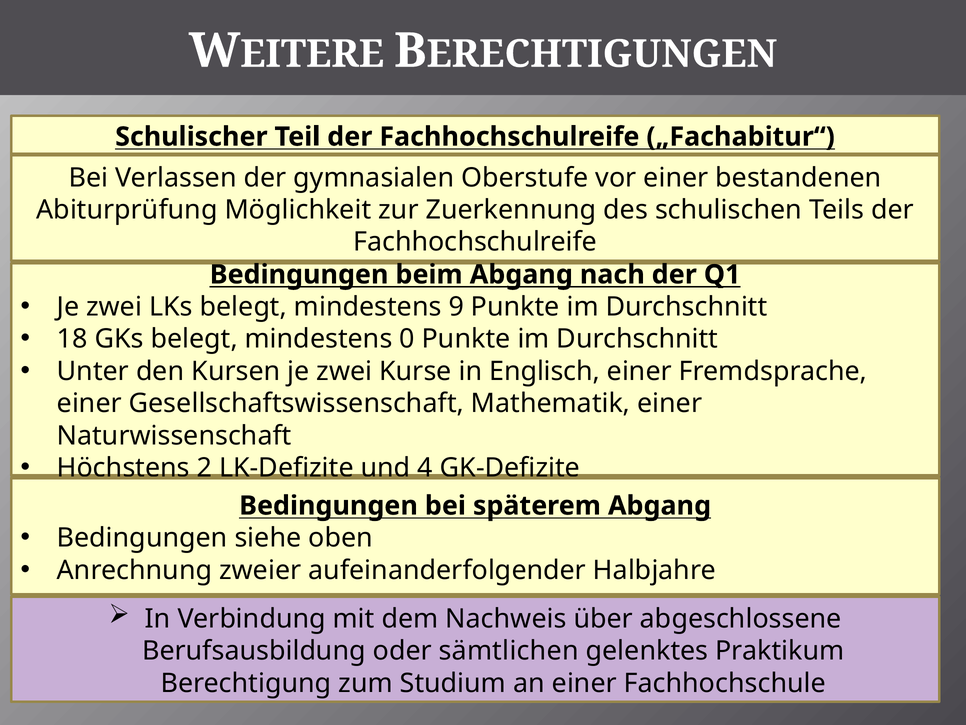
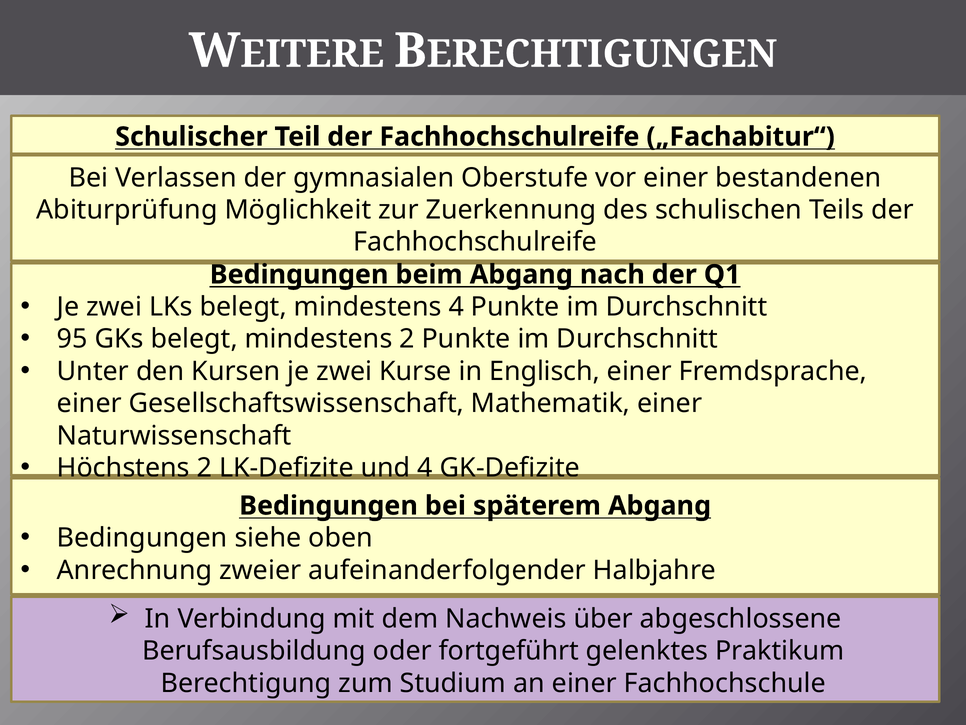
mindestens 9: 9 -> 4
18: 18 -> 95
mindestens 0: 0 -> 2
sämtlichen: sämtlichen -> fortgeführt
